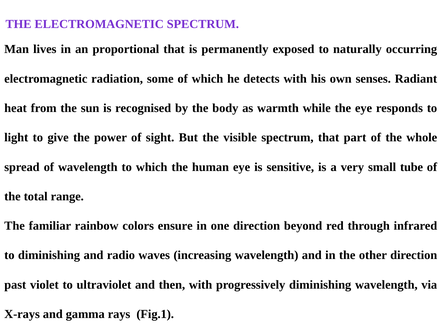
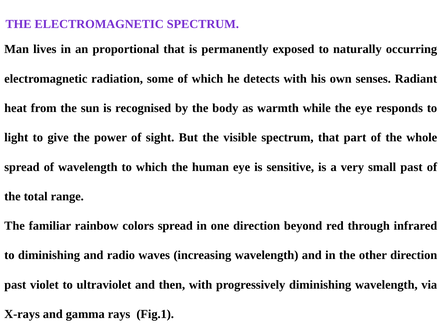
small tube: tube -> past
colors ensure: ensure -> spread
